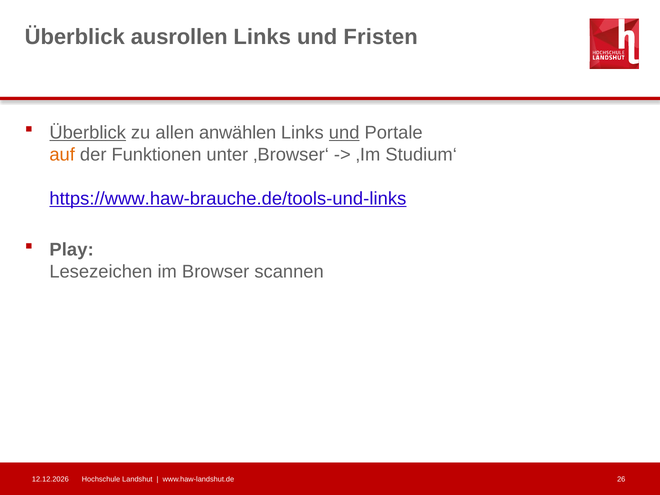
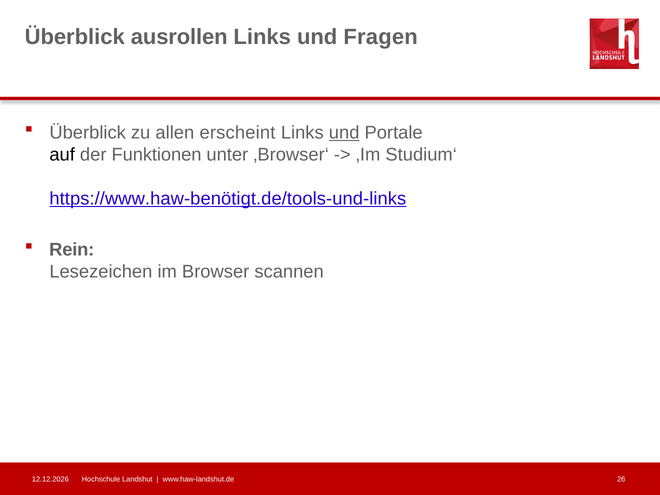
Fristen: Fristen -> Fragen
Überblick at (88, 132) underline: present -> none
anwählen: anwählen -> erscheint
auf colour: orange -> black
https://www.haw-brauche.de/tools-und-links: https://www.haw-brauche.de/tools-und-links -> https://www.haw-benötigt.de/tools-und-links
Play: Play -> Rein
